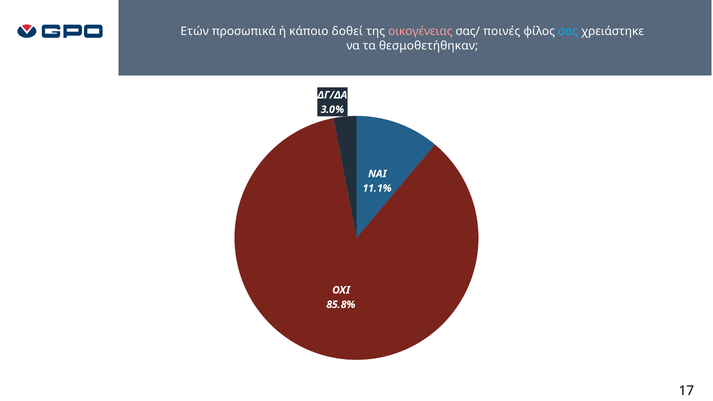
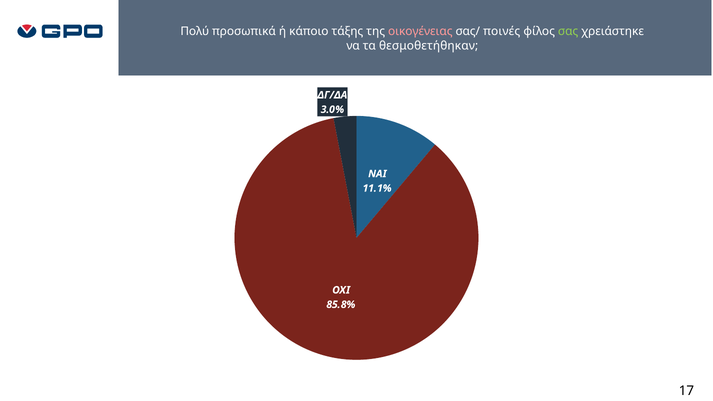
Ετών: Ετών -> Πολύ
δοθεί: δοθεί -> τάξης
σας colour: light blue -> light green
